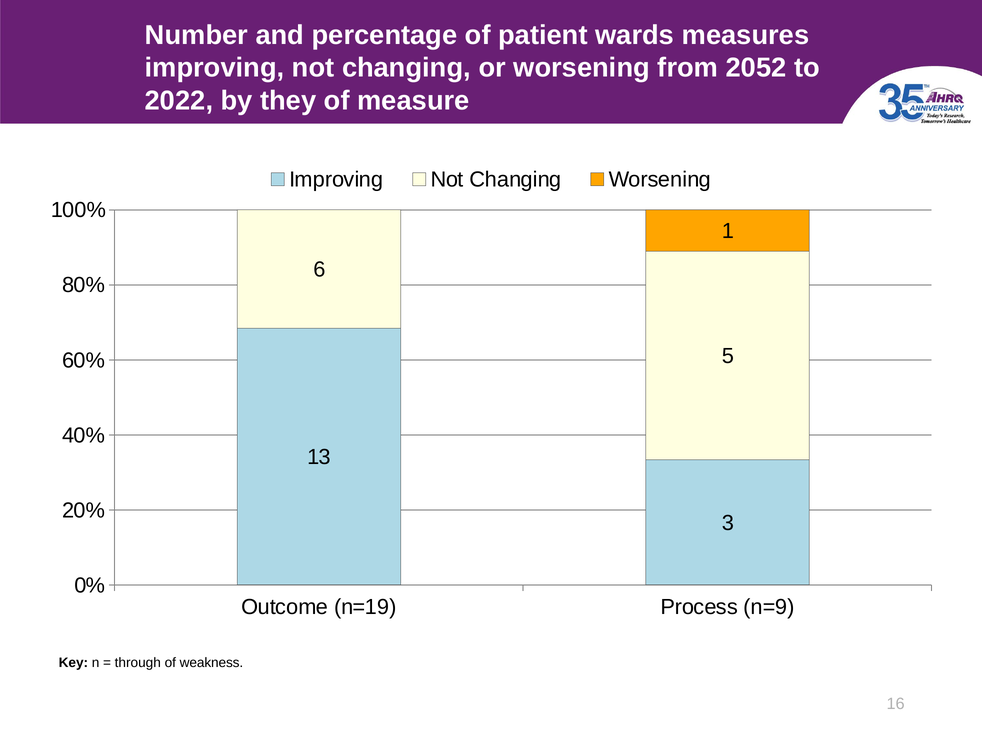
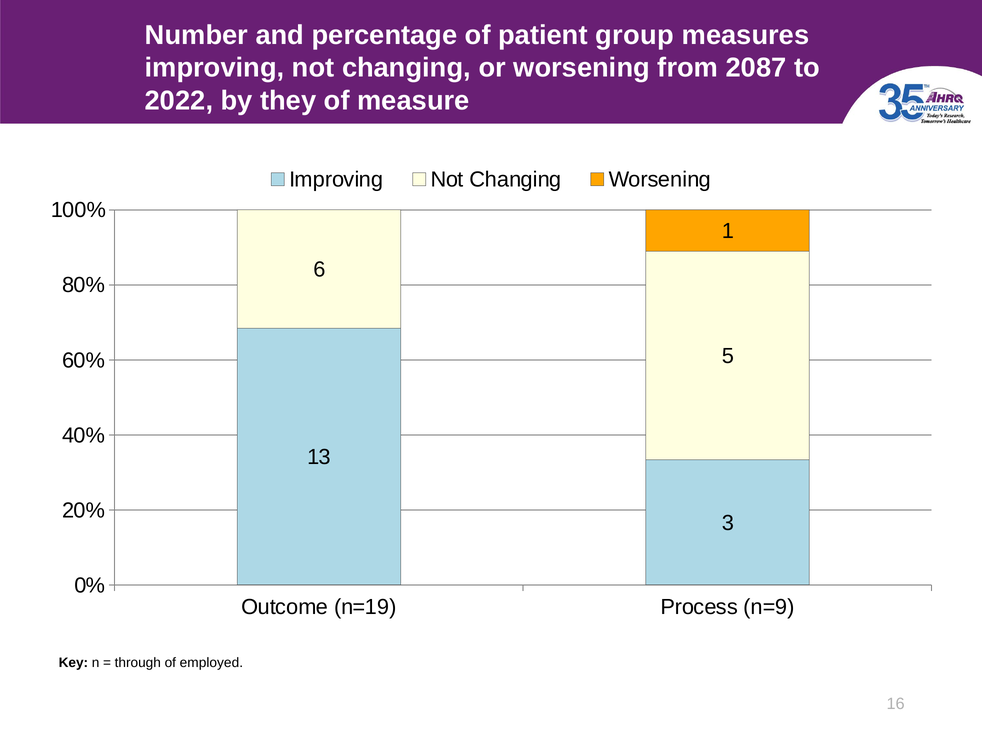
wards: wards -> group
2052: 2052 -> 2087
weakness: weakness -> employed
